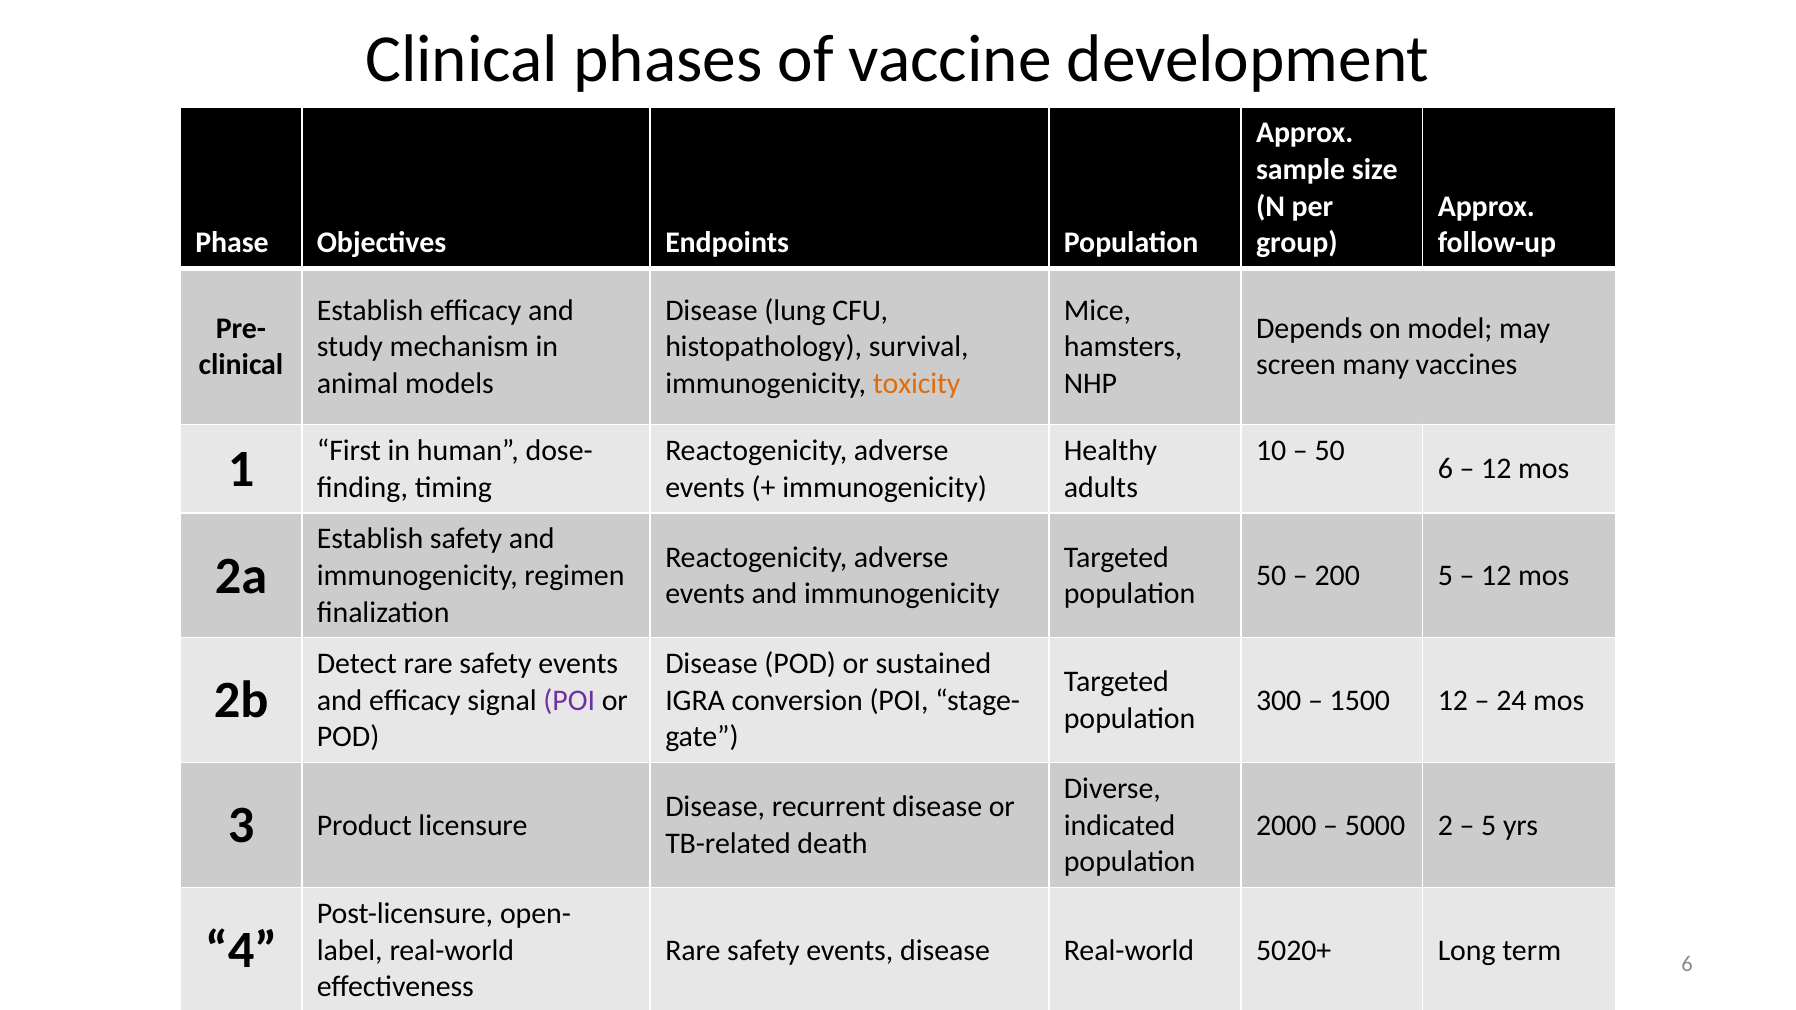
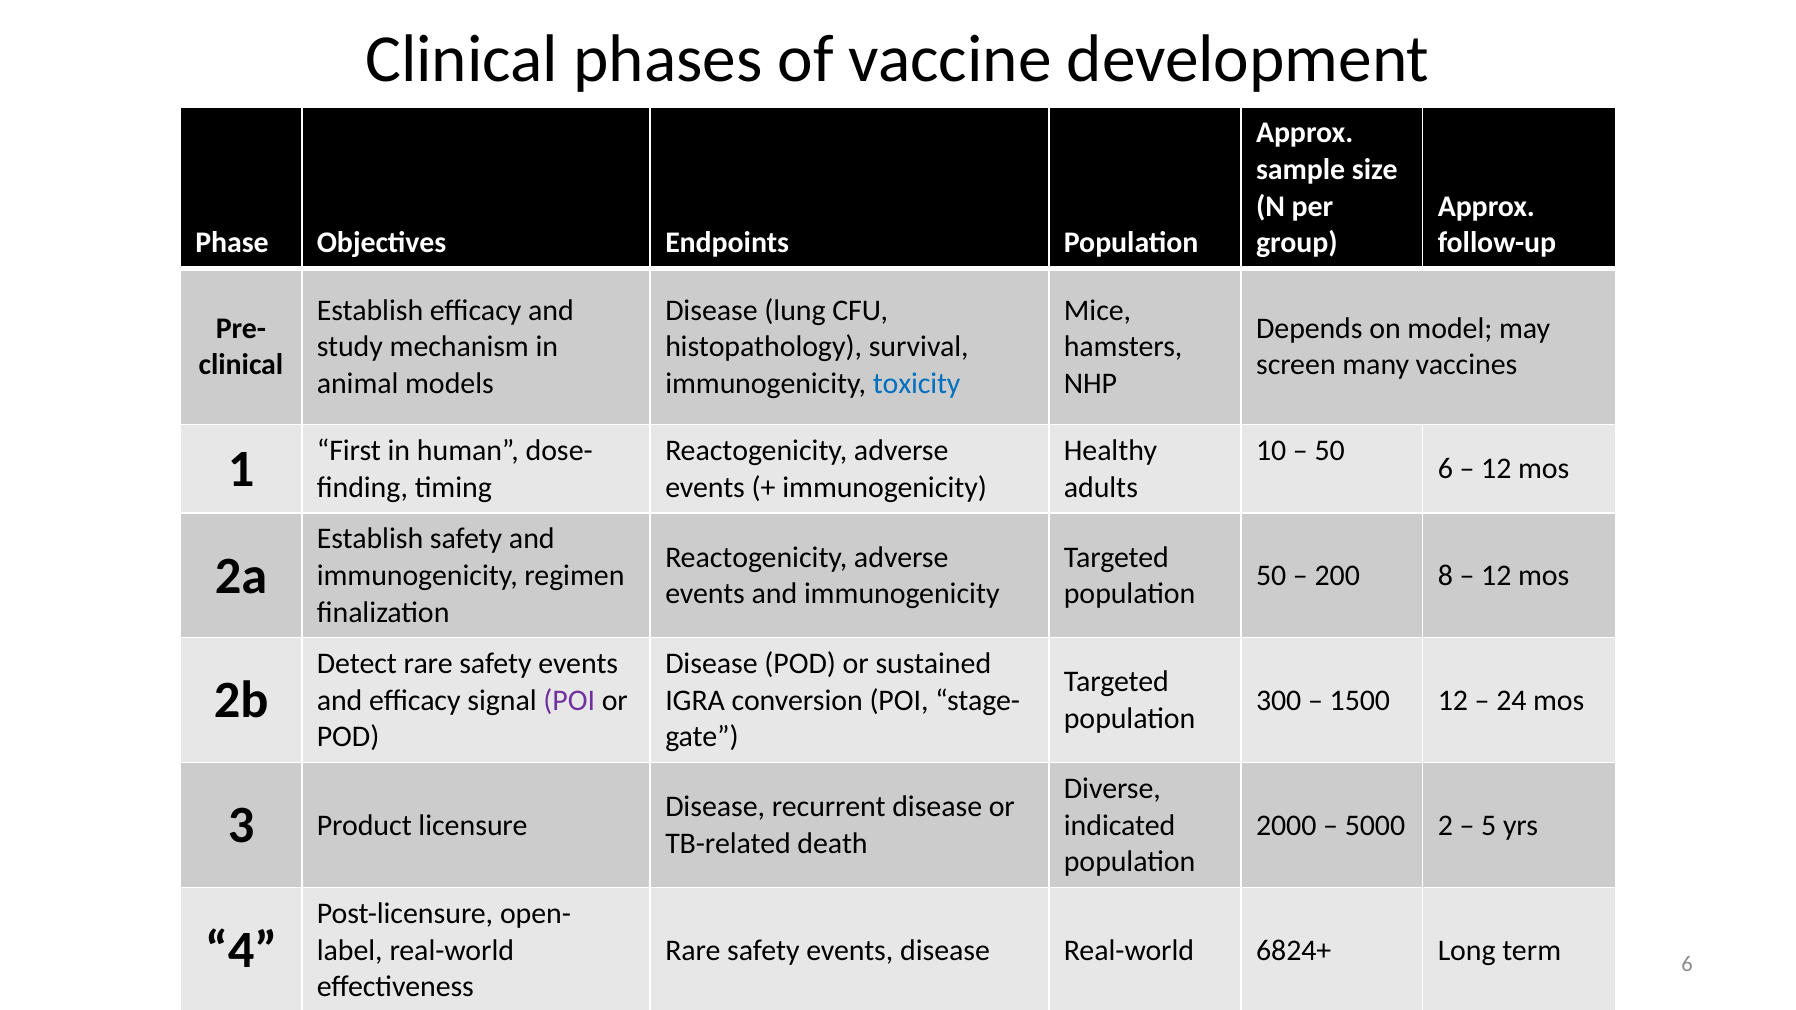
toxicity colour: orange -> blue
200 5: 5 -> 8
5020+: 5020+ -> 6824+
